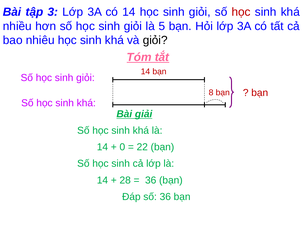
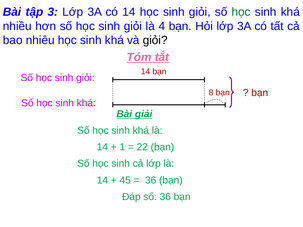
học at (241, 12) colour: red -> green
5: 5 -> 4
0: 0 -> 1
28: 28 -> 45
